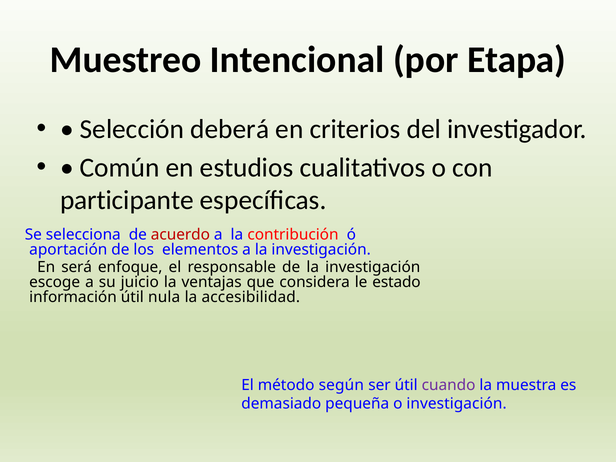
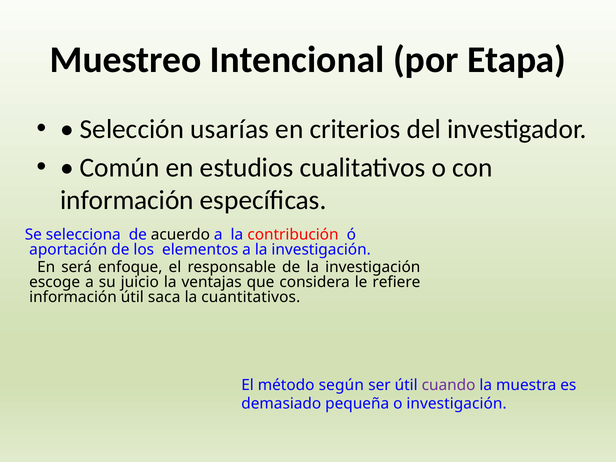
deberá: deberá -> usarías
participante at (127, 200): participante -> información
acuerdo colour: red -> black
estado: estado -> refiere
nula: nula -> saca
accesibilidad: accesibilidad -> cuantitativos
